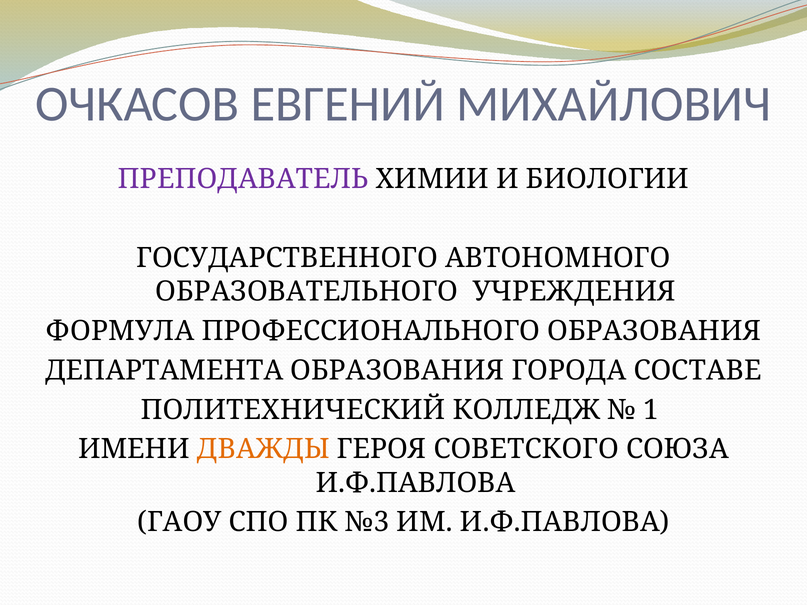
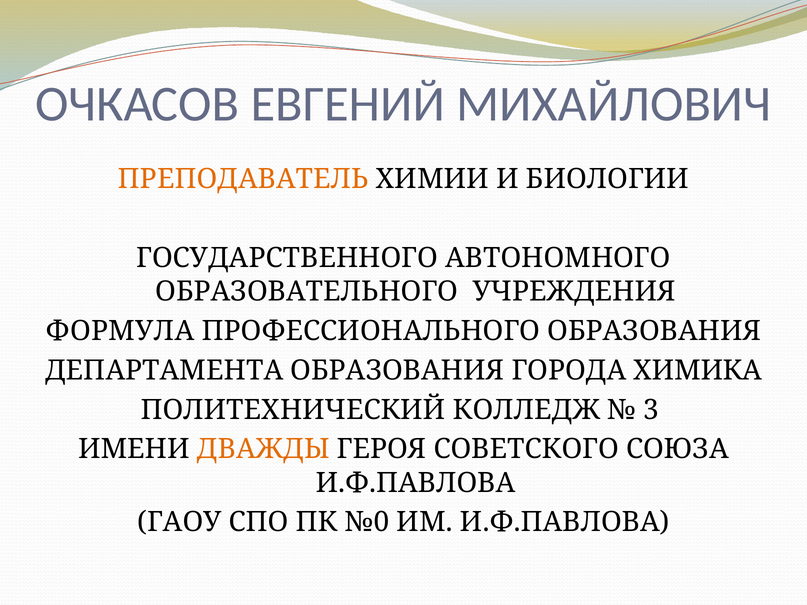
ПРЕПОДАВАТЕЛЬ colour: purple -> orange
СОСТАВЕ: СОСТАВЕ -> ХИМИКА
1: 1 -> 3
№3: №3 -> №0
